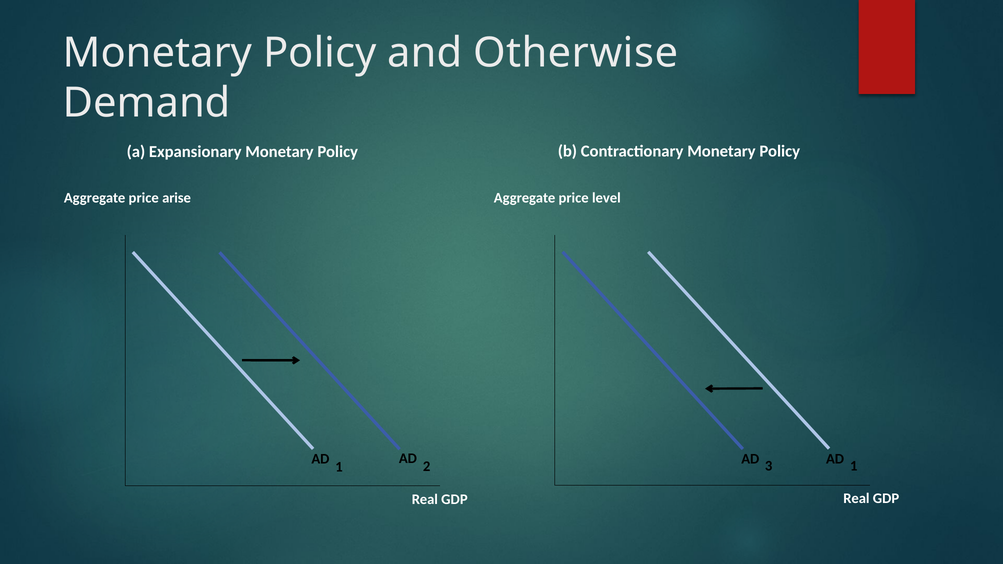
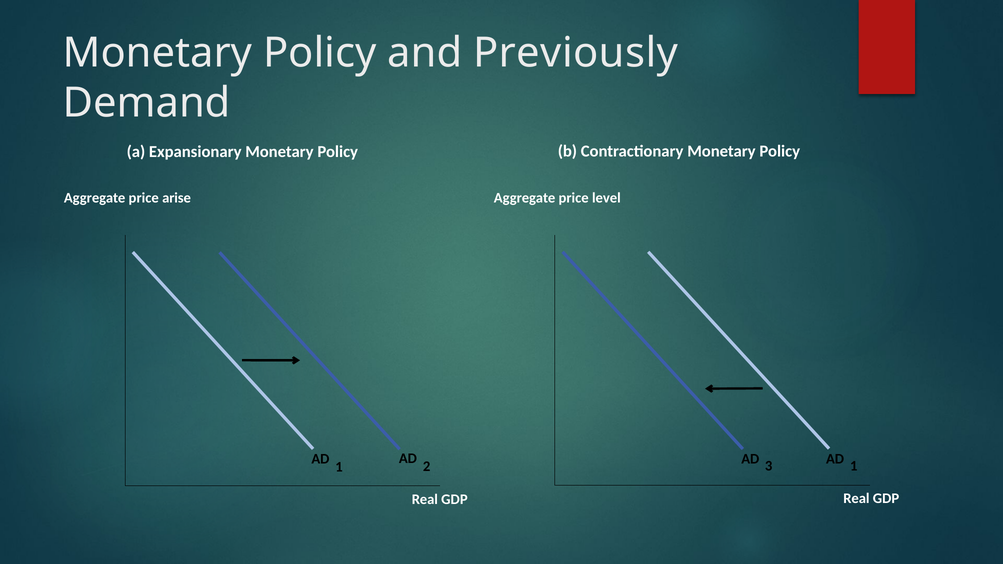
Otherwise: Otherwise -> Previously
